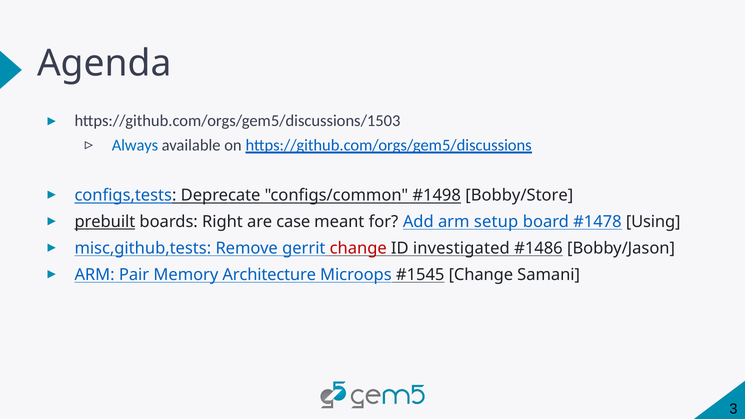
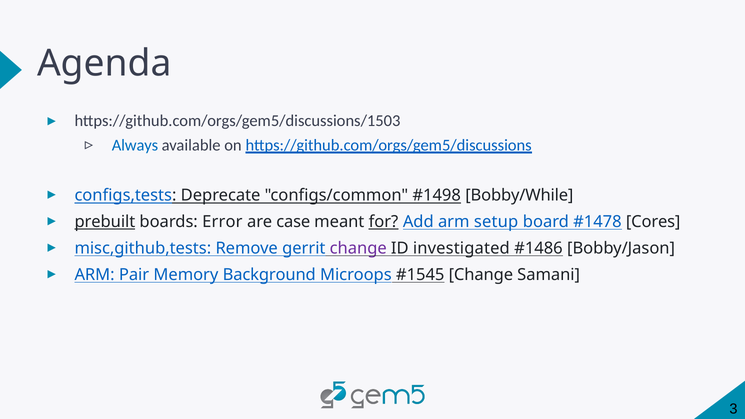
Bobby/Store: Bobby/Store -> Bobby/While
Right: Right -> Error
for underline: none -> present
Using: Using -> Cores
change at (358, 248) colour: red -> purple
Architecture: Architecture -> Background
